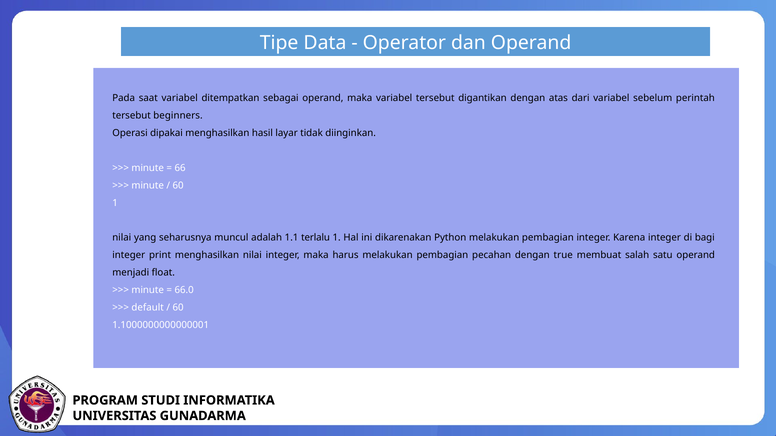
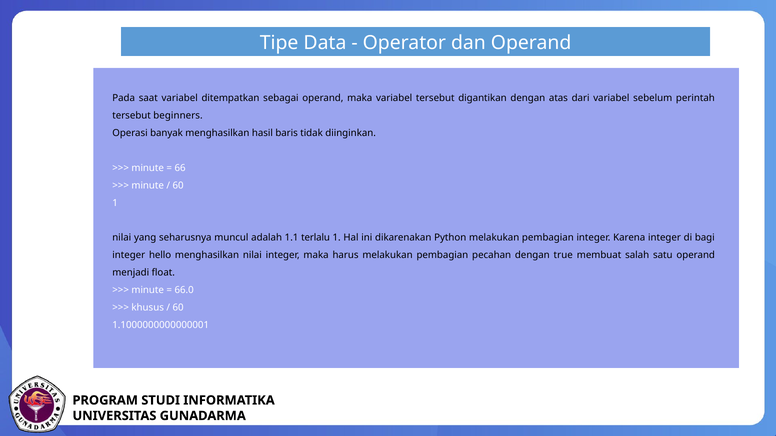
dipakai: dipakai -> banyak
layar: layar -> baris
print: print -> hello
default: default -> khusus
